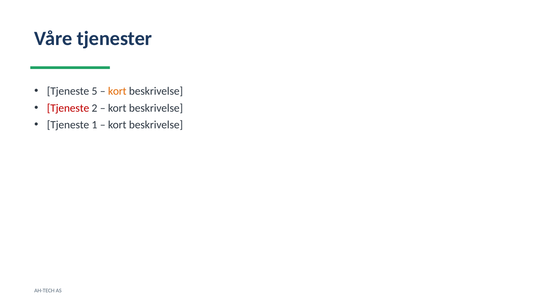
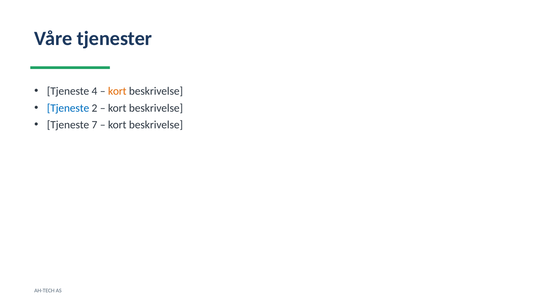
5: 5 -> 4
Tjeneste at (68, 108) colour: red -> blue
1: 1 -> 7
